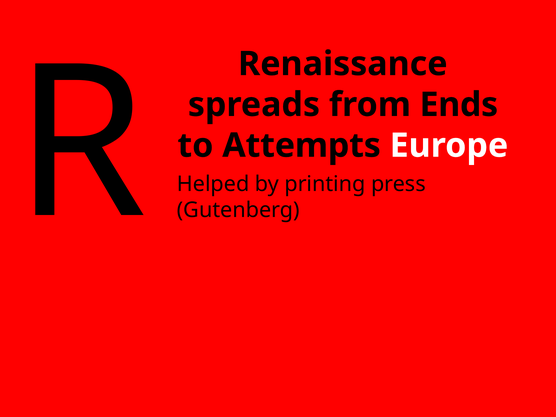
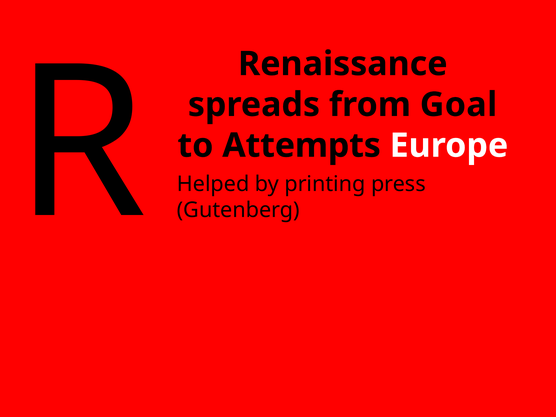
Ends: Ends -> Goal
